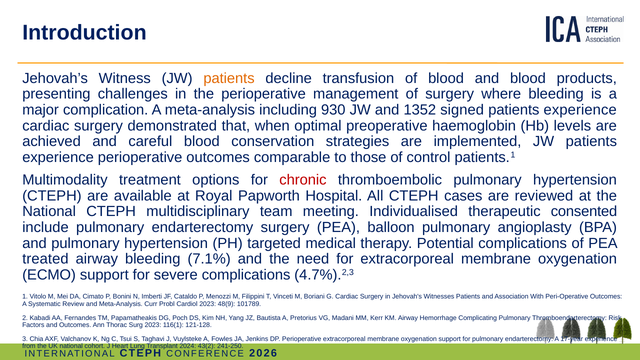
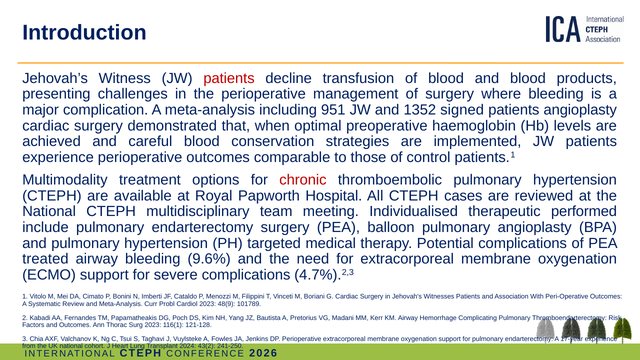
patients at (229, 78) colour: orange -> red
930: 930 -> 951
experience at (580, 110): experience -> angioplasty
consented: consented -> performed
7.1%: 7.1% -> 9.6%
